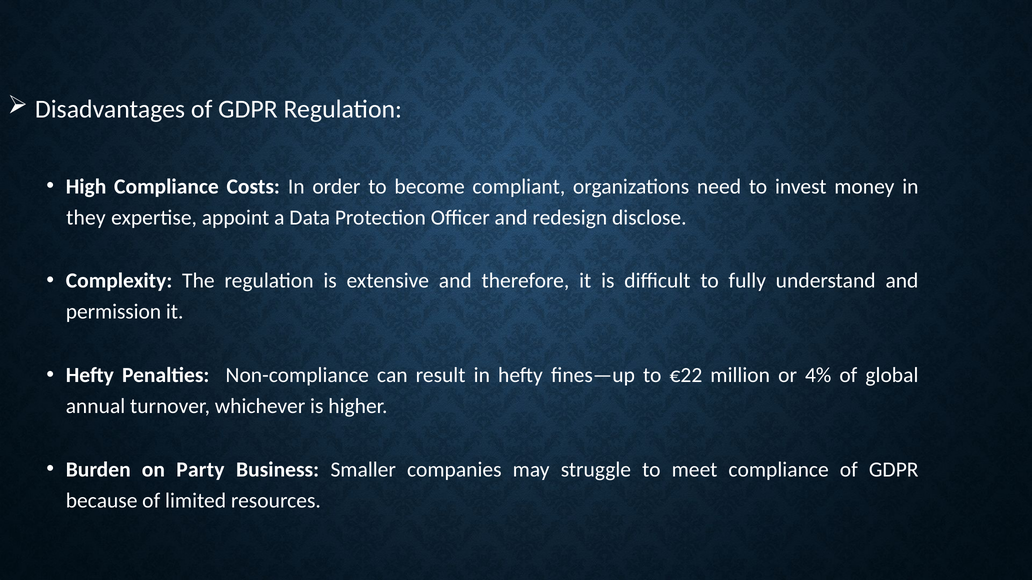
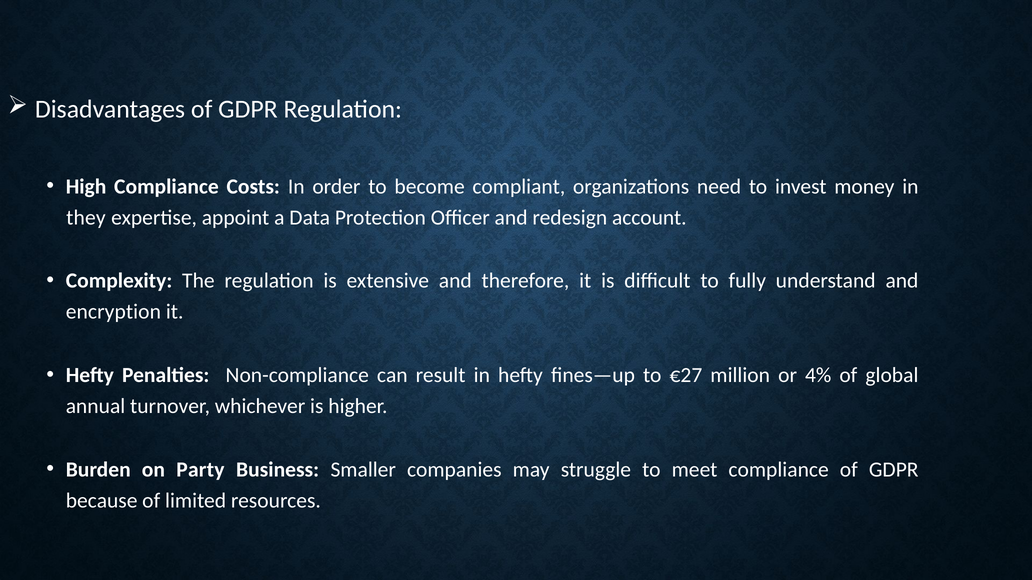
disclose: disclose -> account
permission: permission -> encryption
€22: €22 -> €27
